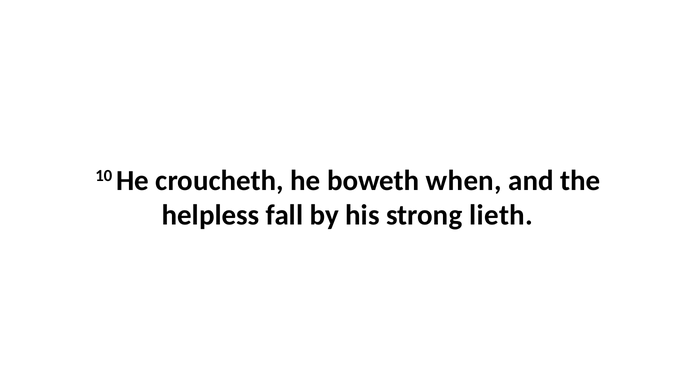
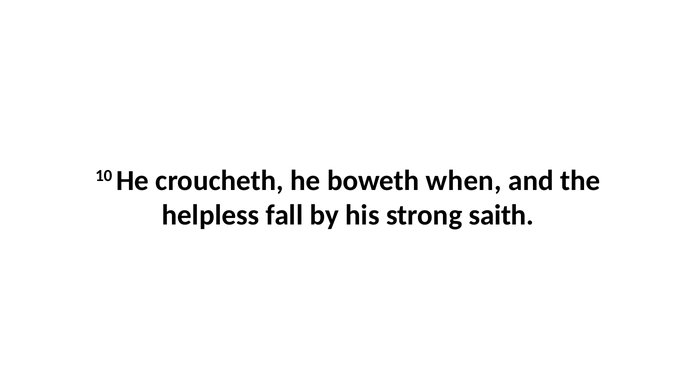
lieth: lieth -> saith
